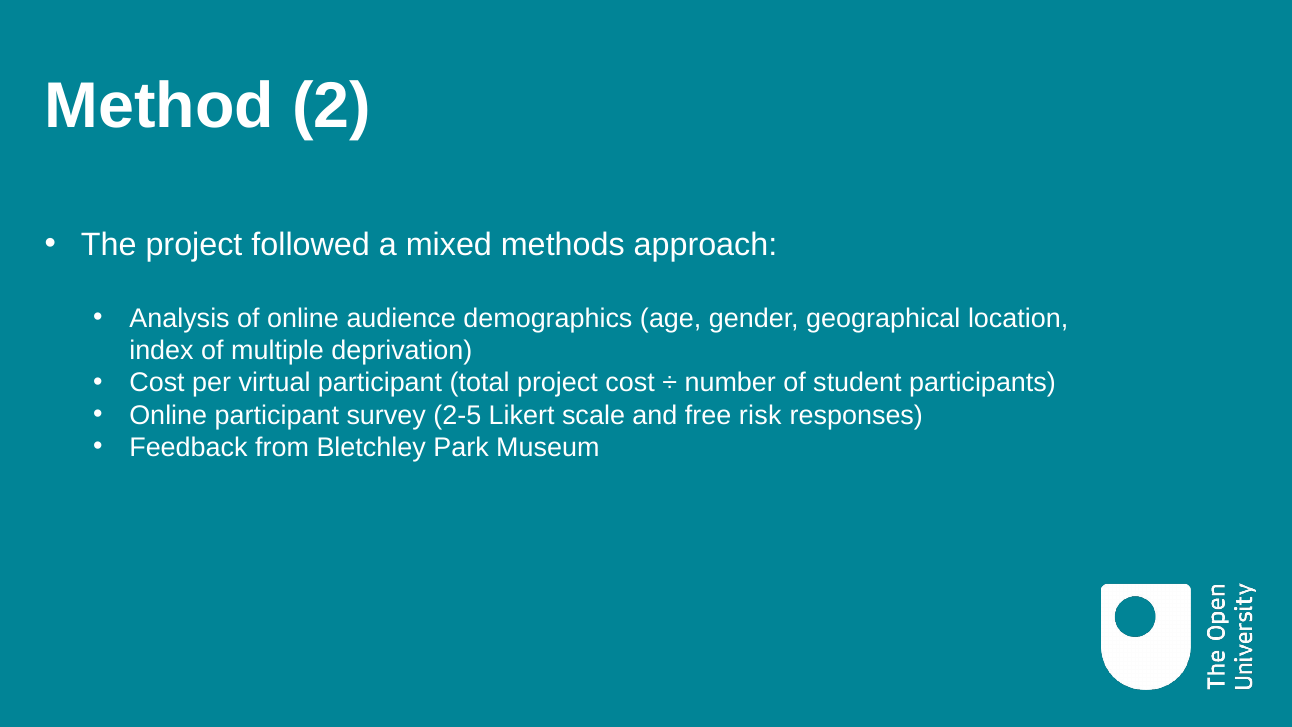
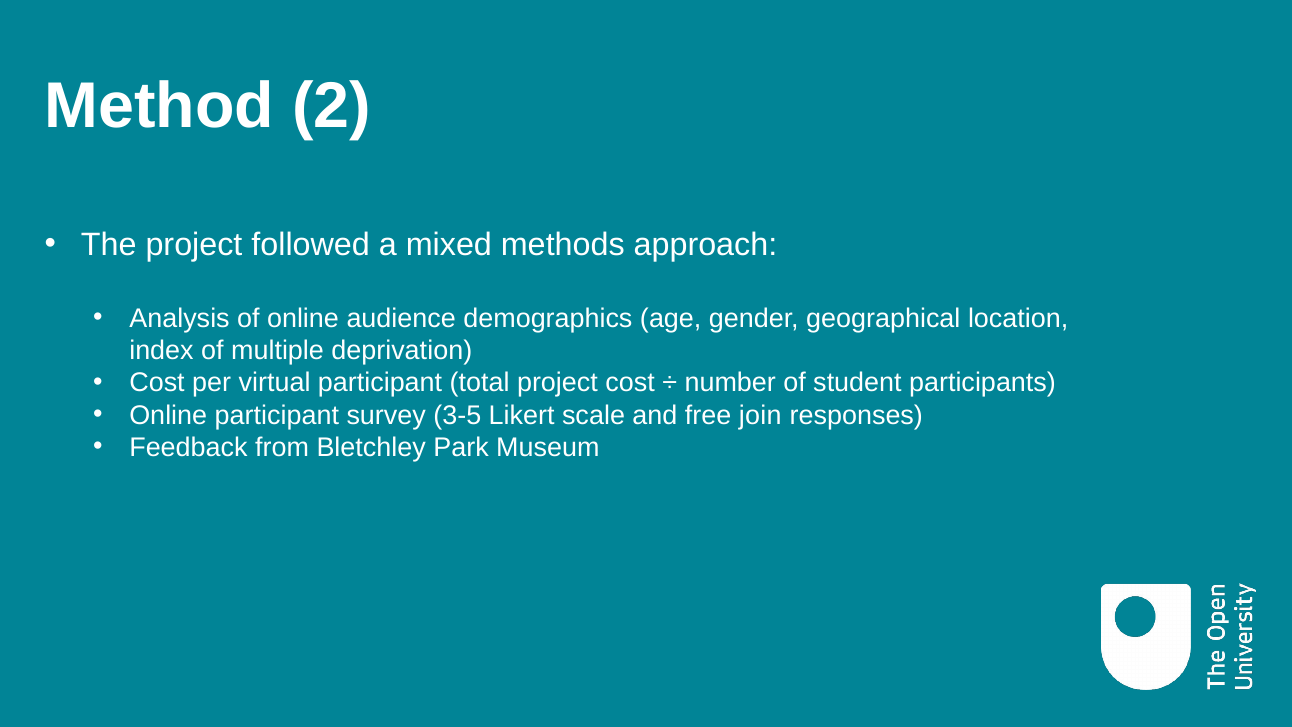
2-5: 2-5 -> 3-5
risk: risk -> join
